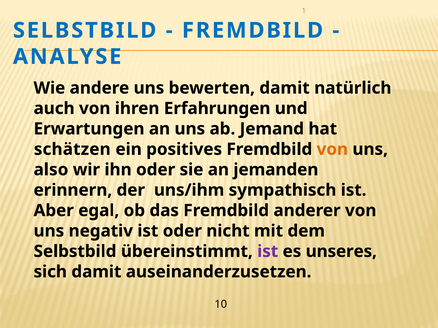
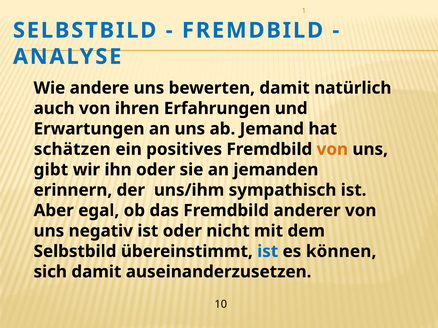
also: also -> gibt
ist at (268, 252) colour: purple -> blue
unseres: unseres -> können
